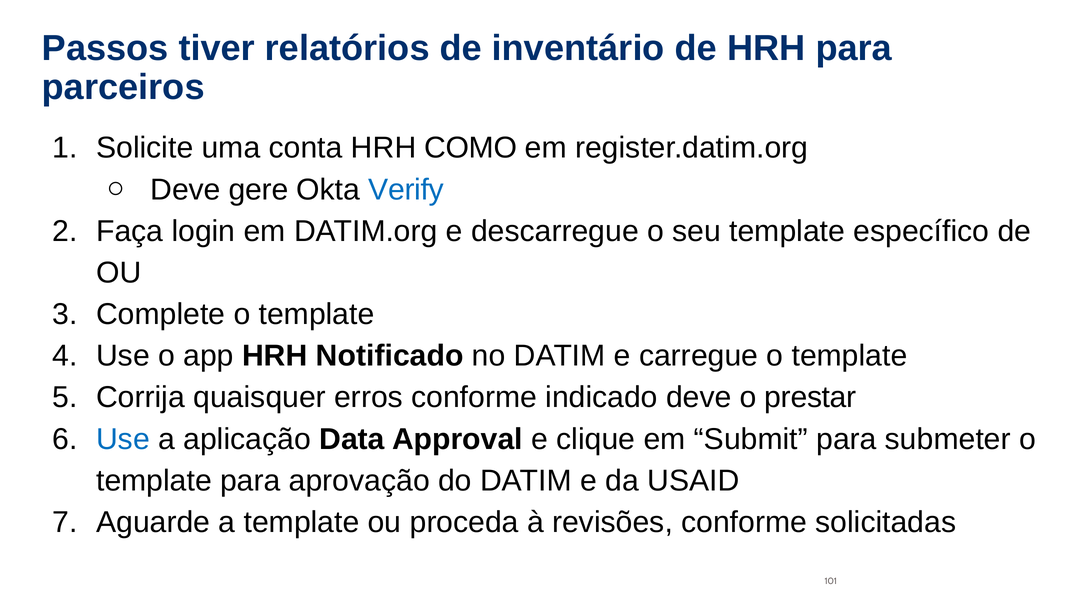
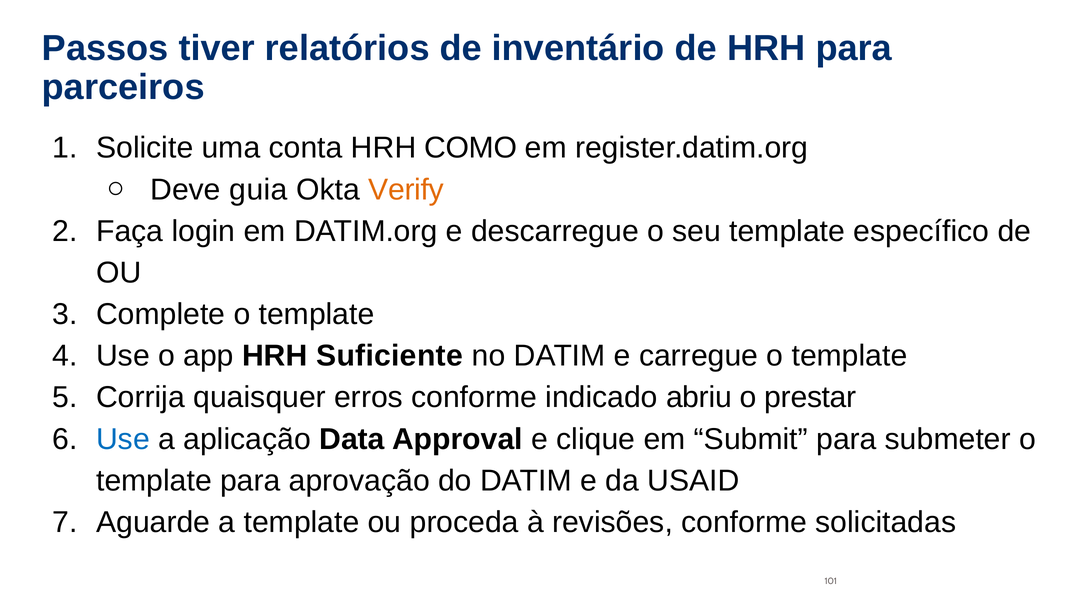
gere: gere -> guia
Verify colour: blue -> orange
Notificado: Notificado -> Suficiente
indicado deve: deve -> abriu
